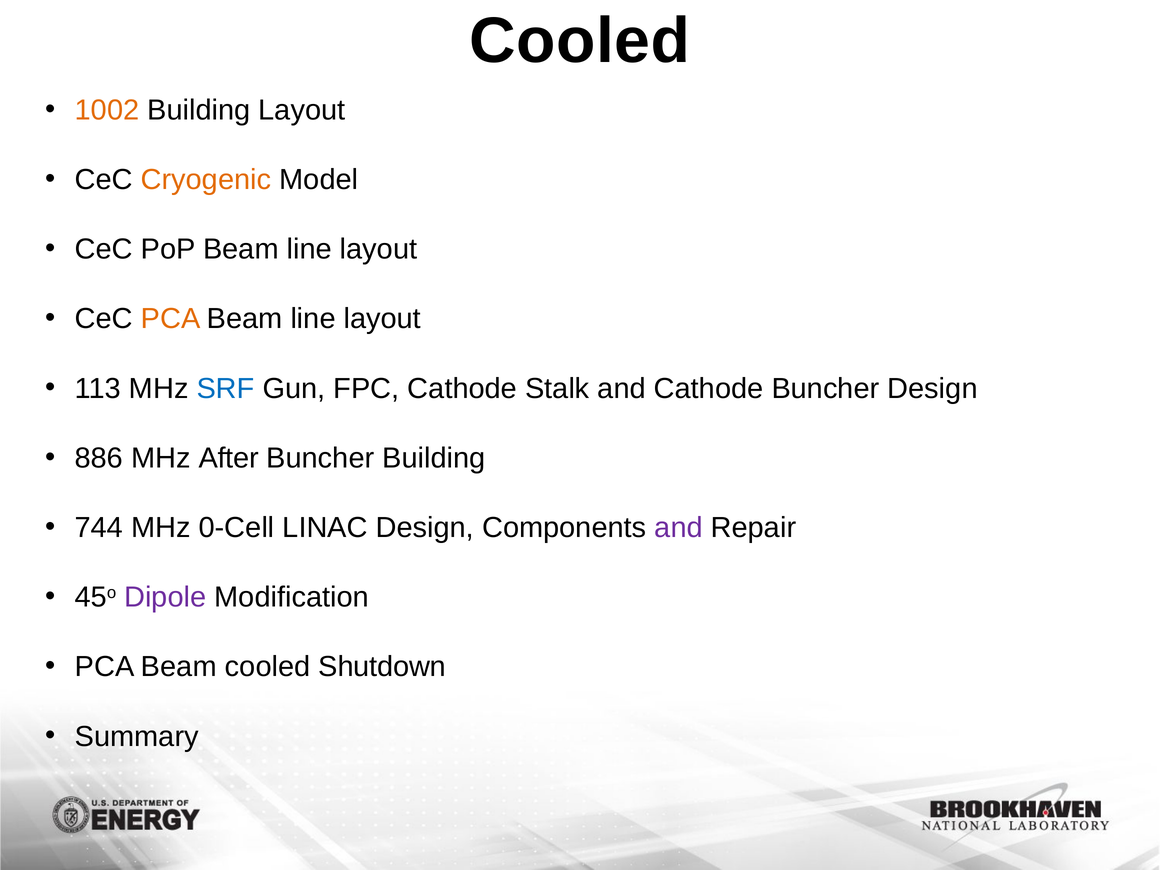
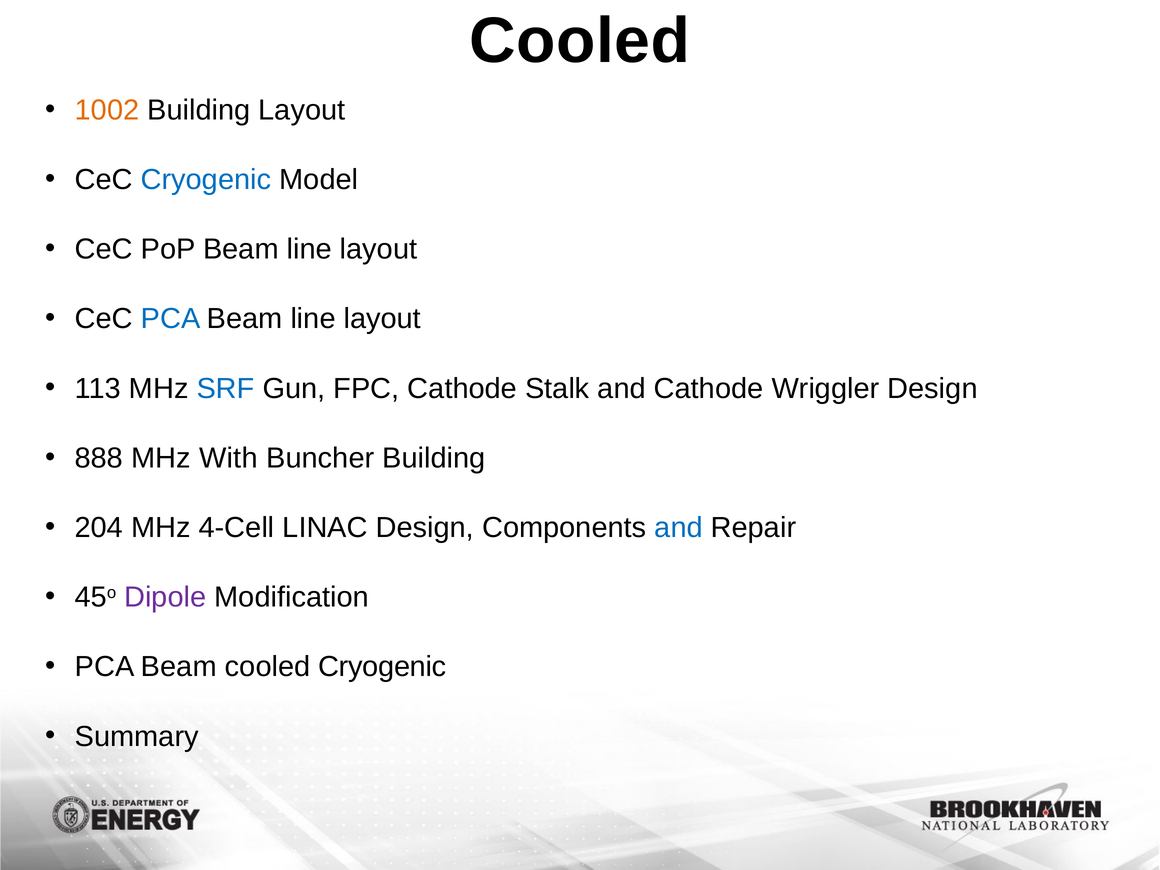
Cryogenic at (206, 180) colour: orange -> blue
PCA at (171, 319) colour: orange -> blue
Cathode Buncher: Buncher -> Wriggler
886: 886 -> 888
After: After -> With
744: 744 -> 204
0-Cell: 0-Cell -> 4-Cell
and at (679, 528) colour: purple -> blue
cooled Shutdown: Shutdown -> Cryogenic
